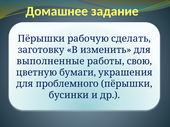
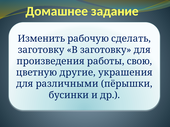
Пёрышки at (41, 39): Пёрышки -> Изменить
В изменить: изменить -> заготовку
выполненные: выполненные -> произведения
бумаги: бумаги -> другие
проблемного: проблемного -> различными
